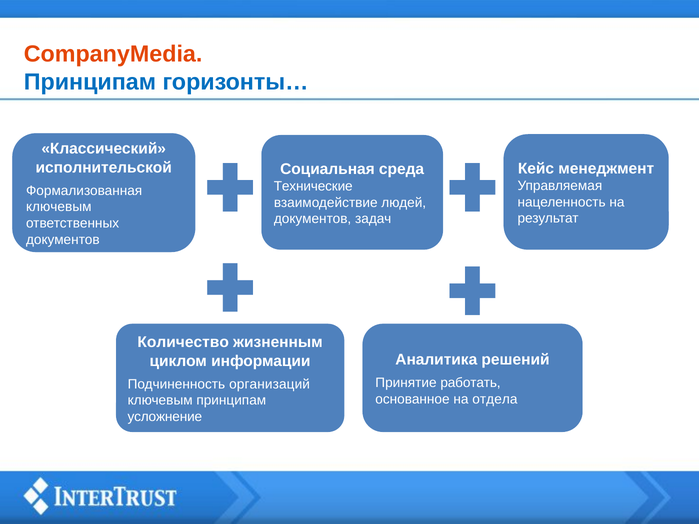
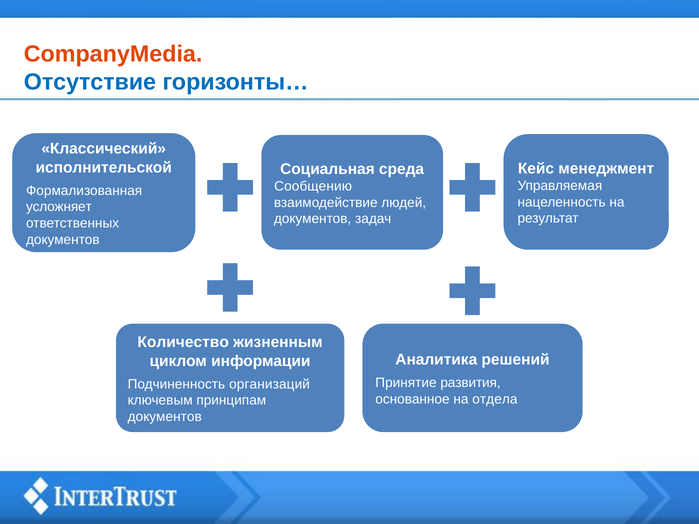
Принципам at (90, 82): Принципам -> Отсутствие
Технические: Технические -> Сообщению
ключевым at (59, 207): ключевым -> усложняет
работать: работать -> развития
усложнение at (165, 417): усложнение -> документов
